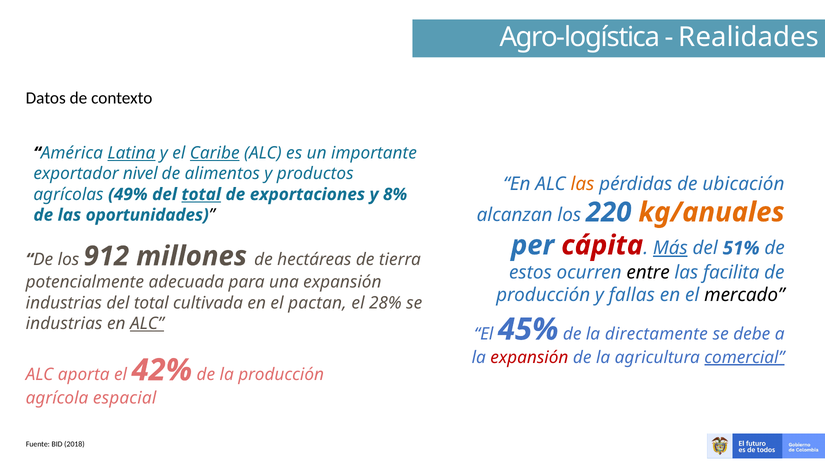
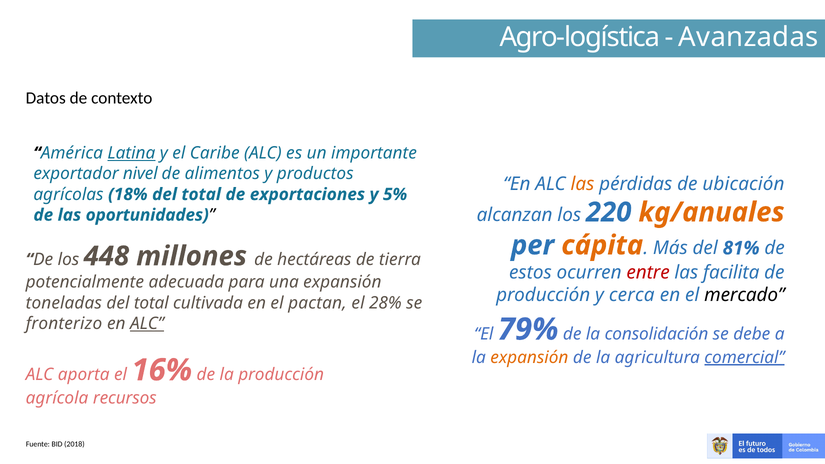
Realidades: Realidades -> Avanzadas
Caribe underline: present -> none
49%: 49% -> 18%
total at (201, 194) underline: present -> none
8%: 8% -> 5%
cápita colour: red -> orange
Más underline: present -> none
51%: 51% -> 81%
912: 912 -> 448
entre colour: black -> red
fallas: fallas -> cerca
industrias at (64, 303): industrias -> toneladas
industrias at (64, 324): industrias -> fronterizo
45%: 45% -> 79%
directamente: directamente -> consolidación
expansión at (529, 357) colour: red -> orange
42%: 42% -> 16%
espacial: espacial -> recursos
